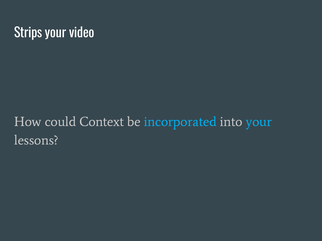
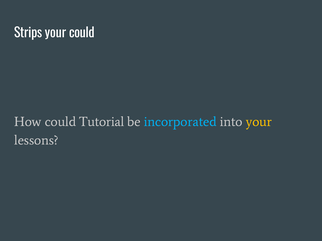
your video: video -> could
Context: Context -> Tutorial
your at (259, 122) colour: light blue -> yellow
